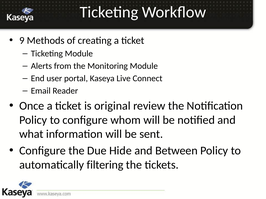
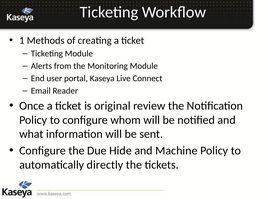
9: 9 -> 1
Between: Between -> Machine
filtering: filtering -> directly
